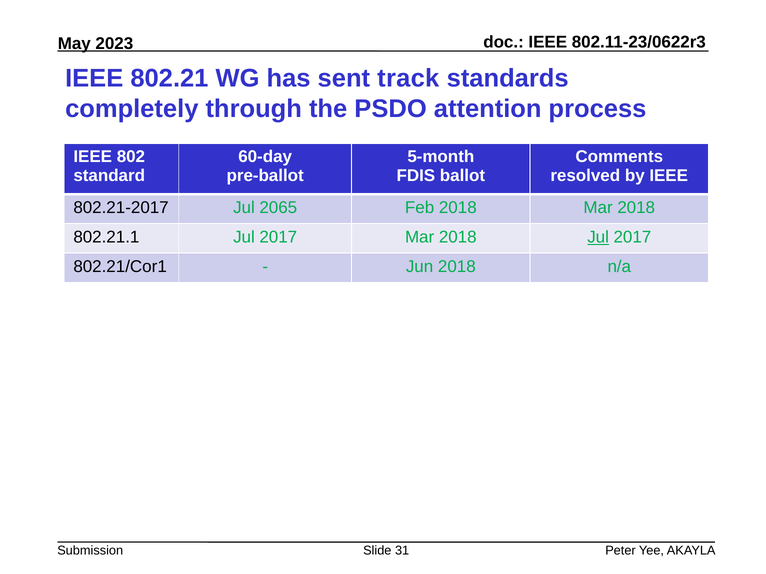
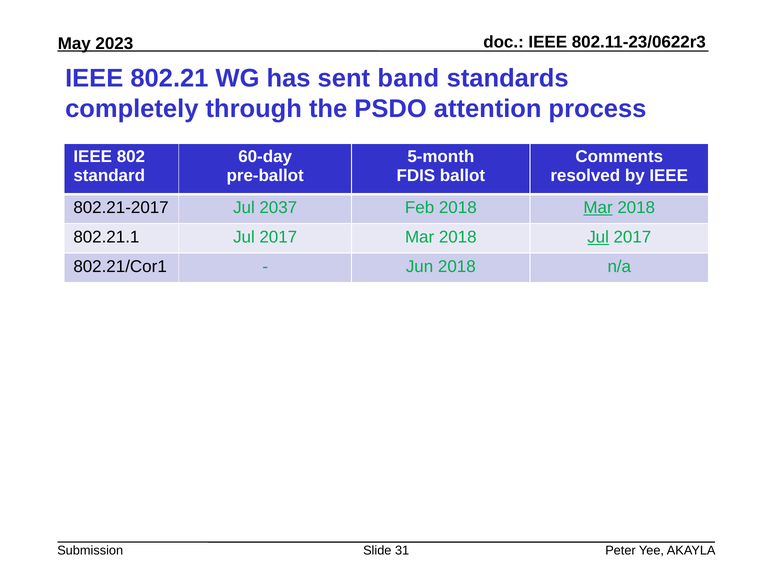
track: track -> band
2065: 2065 -> 2037
Mar at (598, 208) underline: none -> present
